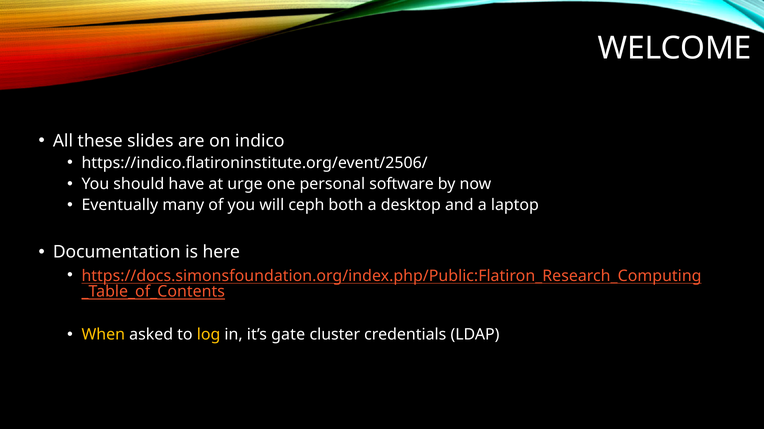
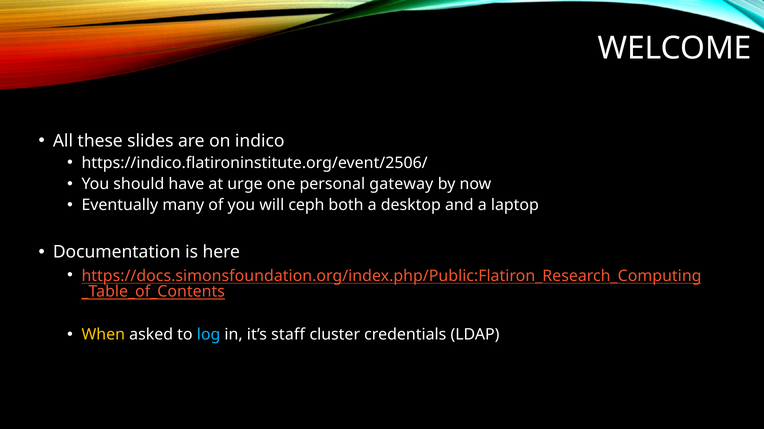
software: software -> gateway
log colour: yellow -> light blue
gate: gate -> staff
